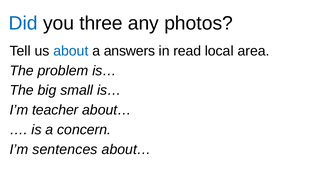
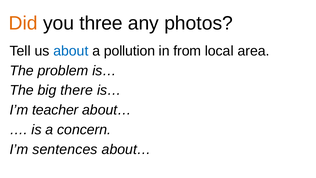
Did colour: blue -> orange
answers: answers -> pollution
read: read -> from
small: small -> there
